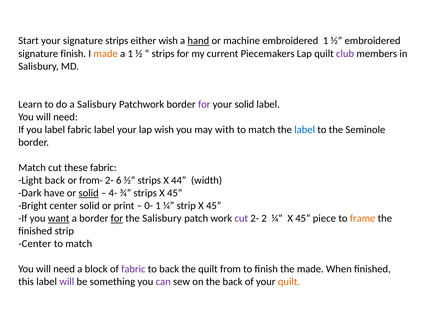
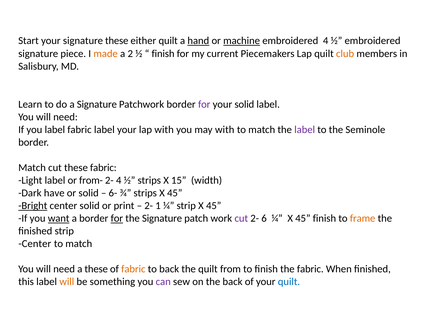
signature strips: strips -> these
either wish: wish -> quilt
machine underline: none -> present
embroidered 1: 1 -> 4
signature finish: finish -> piece
a 1: 1 -> 2
strips at (163, 54): strips -> finish
club colour: purple -> orange
a Salisbury: Salisbury -> Signature
lap wish: wish -> with
label at (305, 130) colour: blue -> purple
Light back: back -> label
2- 6: 6 -> 4
44: 44 -> 15
solid at (89, 193) underline: present -> none
4-: 4- -> 6-
Bright underline: none -> present
0- at (149, 206): 0- -> 2-
the Salisbury: Salisbury -> Signature
2: 2 -> 6
45 piece: piece -> finish
a block: block -> these
fabric at (133, 269) colour: purple -> orange
the made: made -> fabric
will at (67, 282) colour: purple -> orange
quilt at (289, 282) colour: orange -> blue
